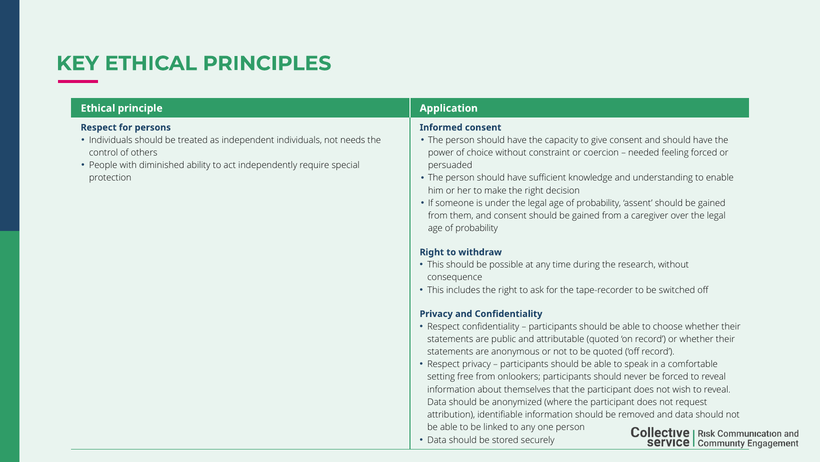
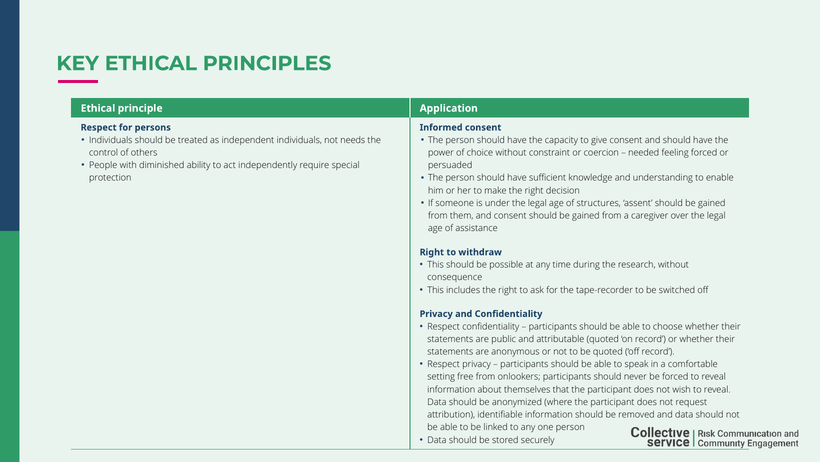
probability at (599, 203): probability -> structures
probability at (477, 228): probability -> assistance
